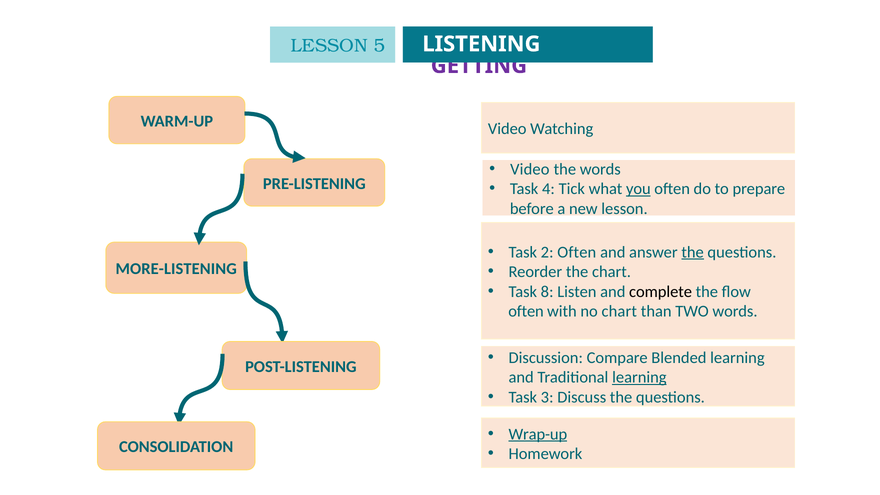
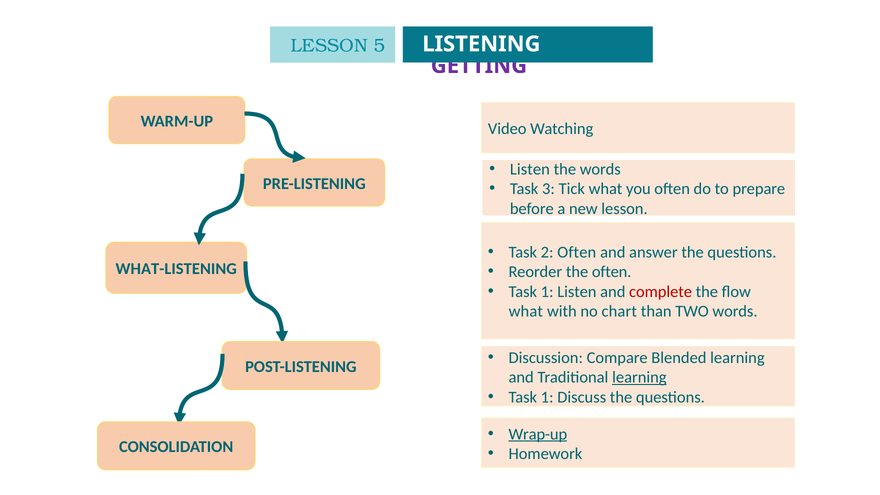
Video at (530, 169): Video -> Listen
4: 4 -> 3
you underline: present -> none
the at (693, 252) underline: present -> none
MORE-LISTENING: MORE-LISTENING -> WHAT-LISTENING
the chart: chart -> often
8 at (547, 292): 8 -> 1
complete colour: black -> red
often at (526, 312): often -> what
3 at (547, 397): 3 -> 1
